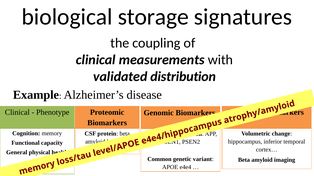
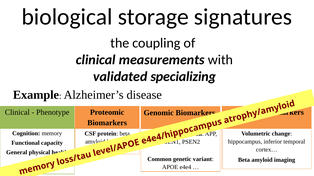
distribution: distribution -> specializing
